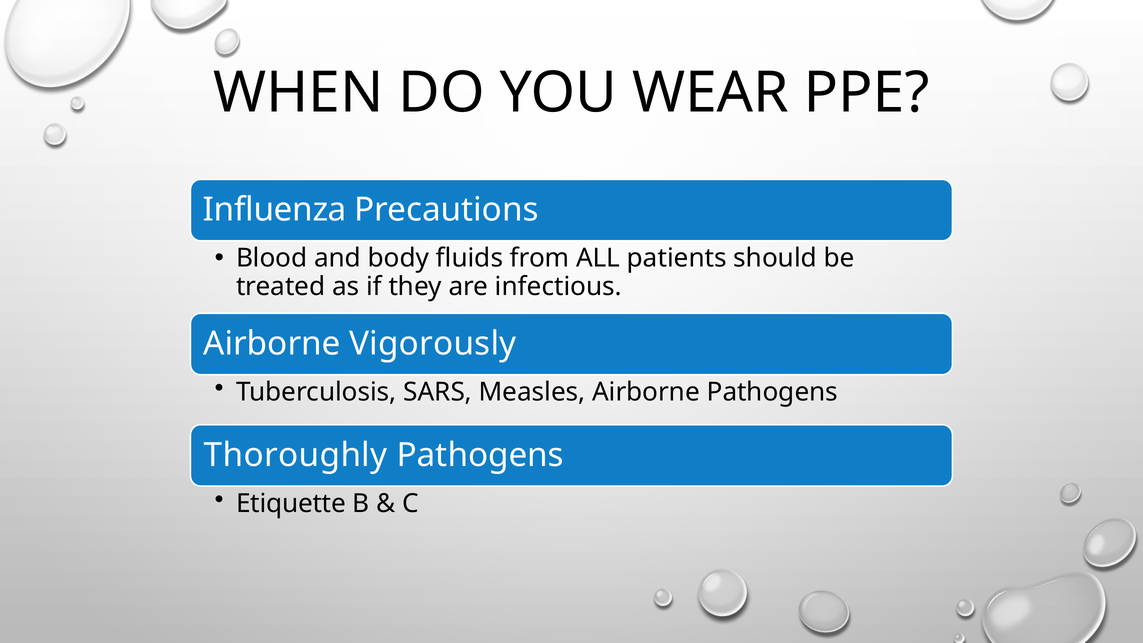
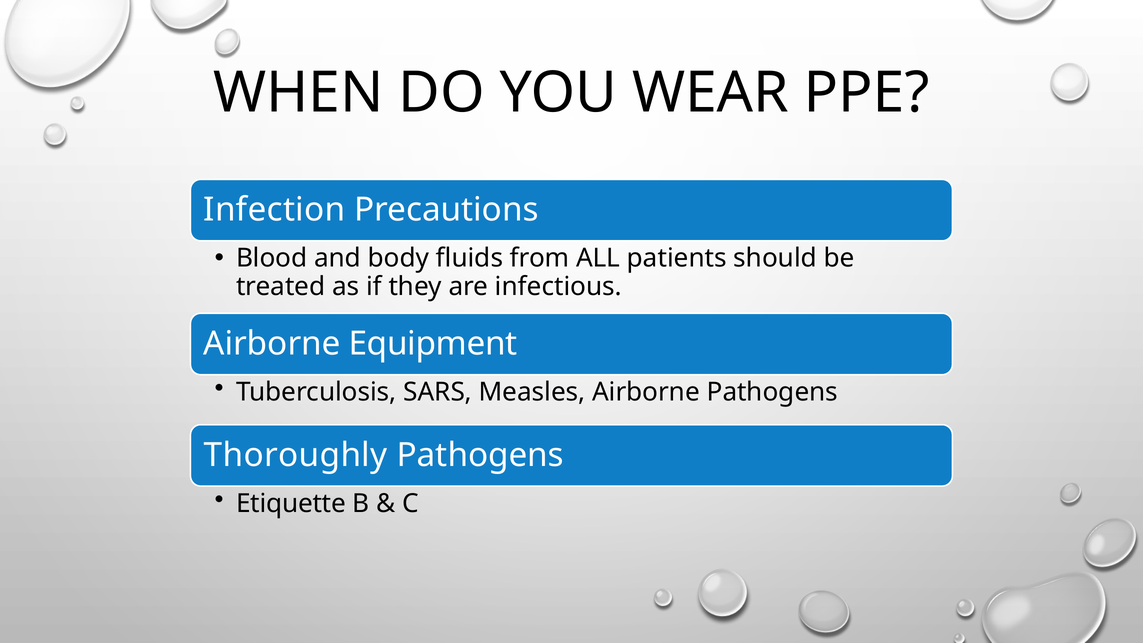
Influenza: Influenza -> Infection
Vigorously: Vigorously -> Equipment
